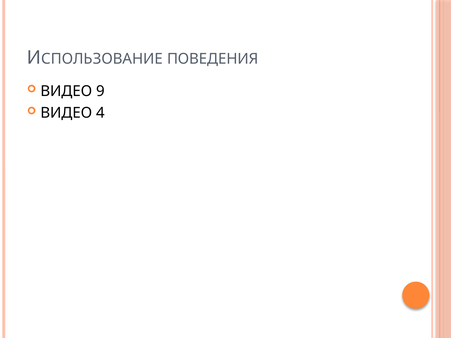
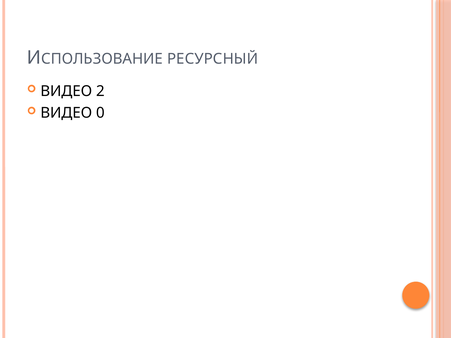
ПОВЕДЕНИЯ: ПОВЕДЕНИЯ -> РЕСУРСНЫЙ
9: 9 -> 2
4: 4 -> 0
